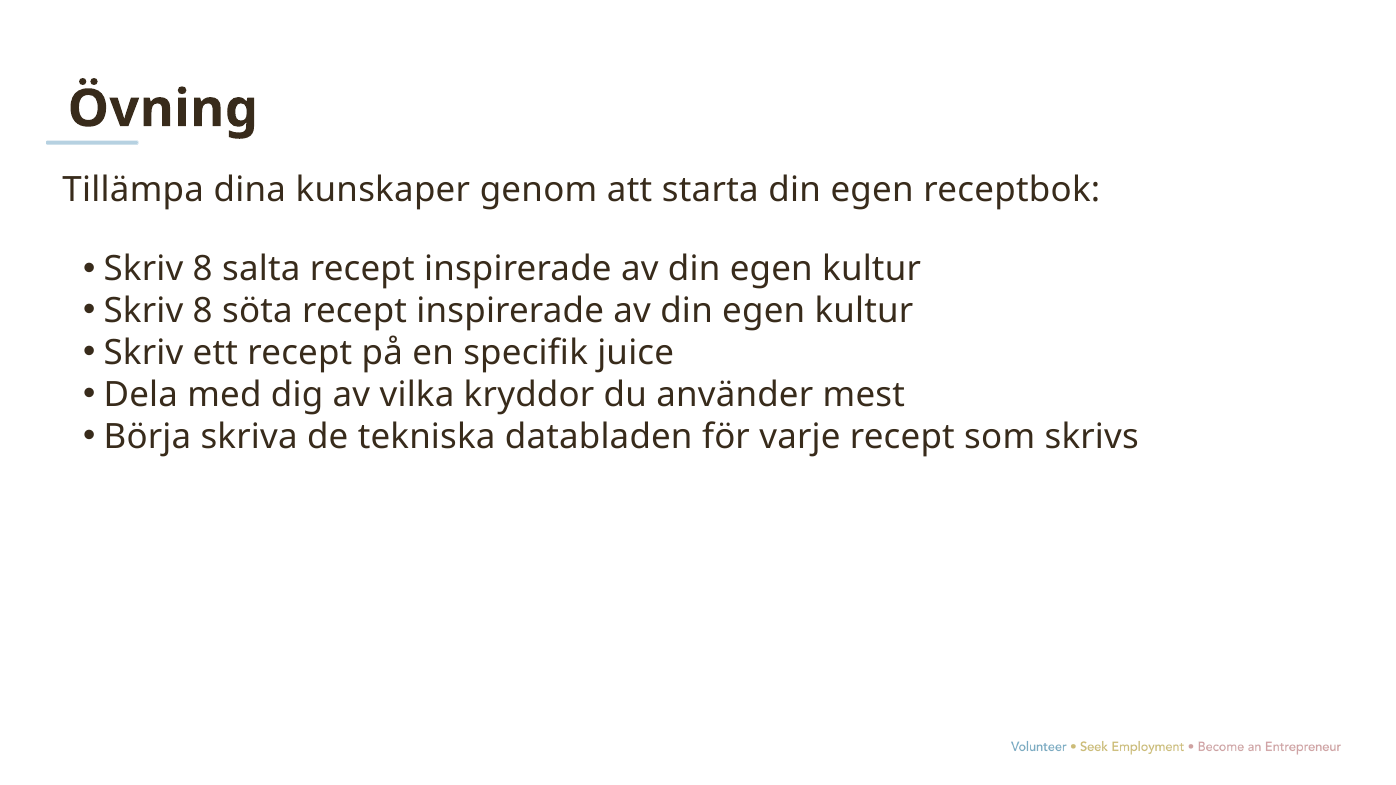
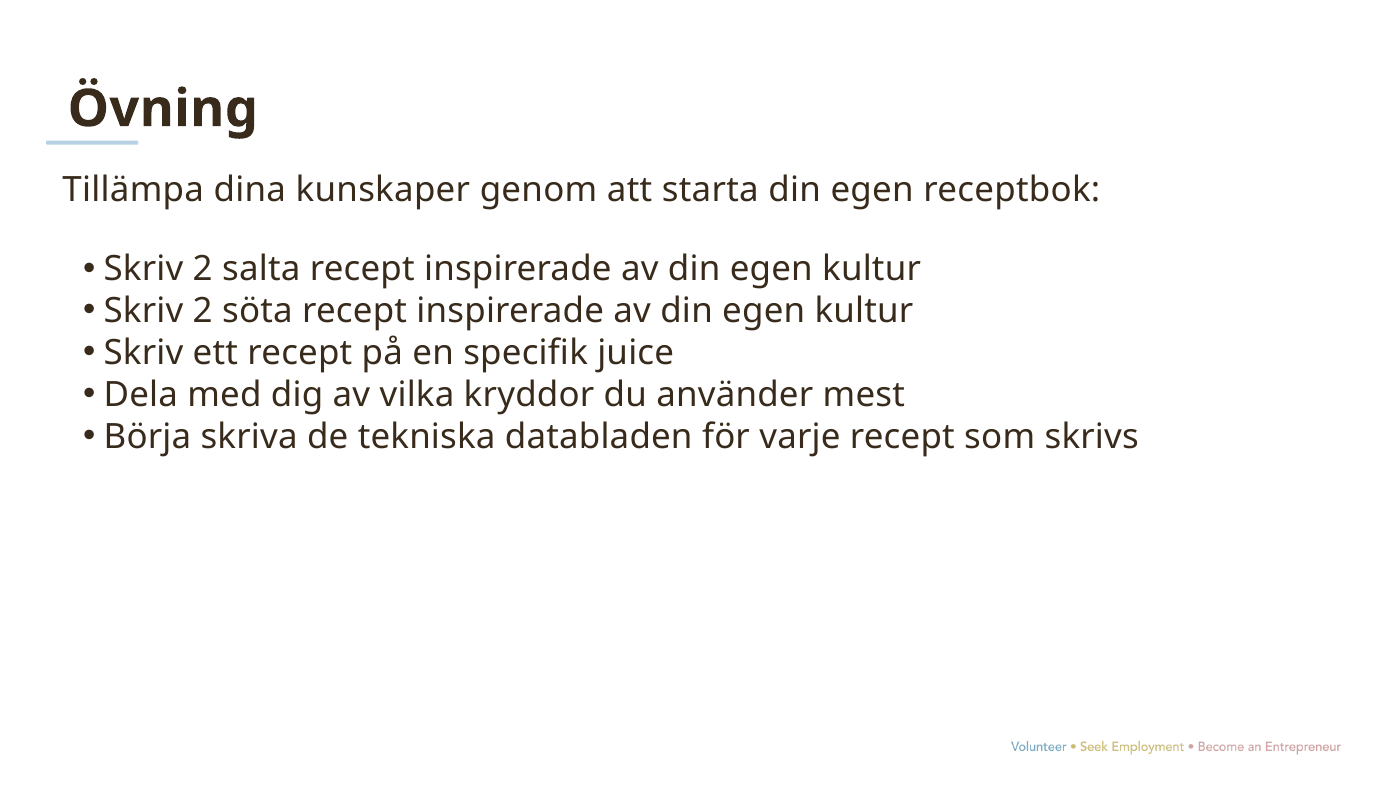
8 at (203, 269): 8 -> 2
8 at (203, 311): 8 -> 2
